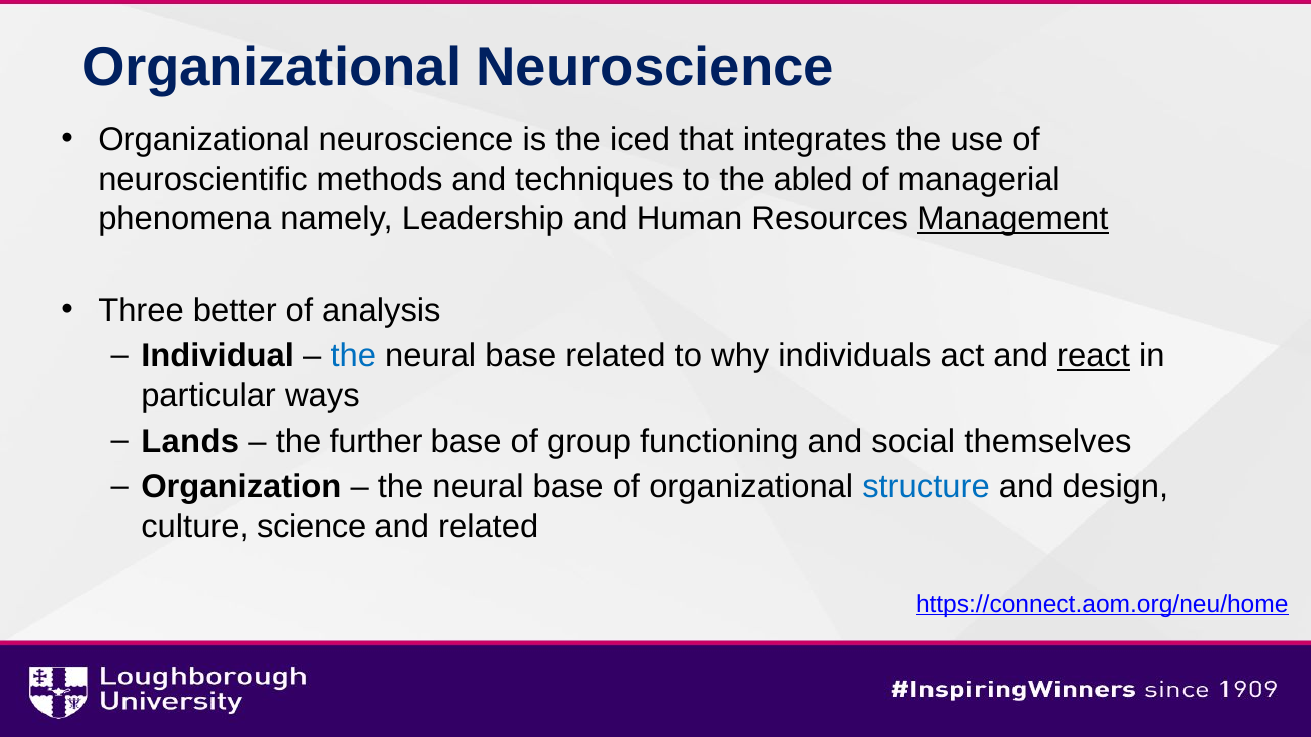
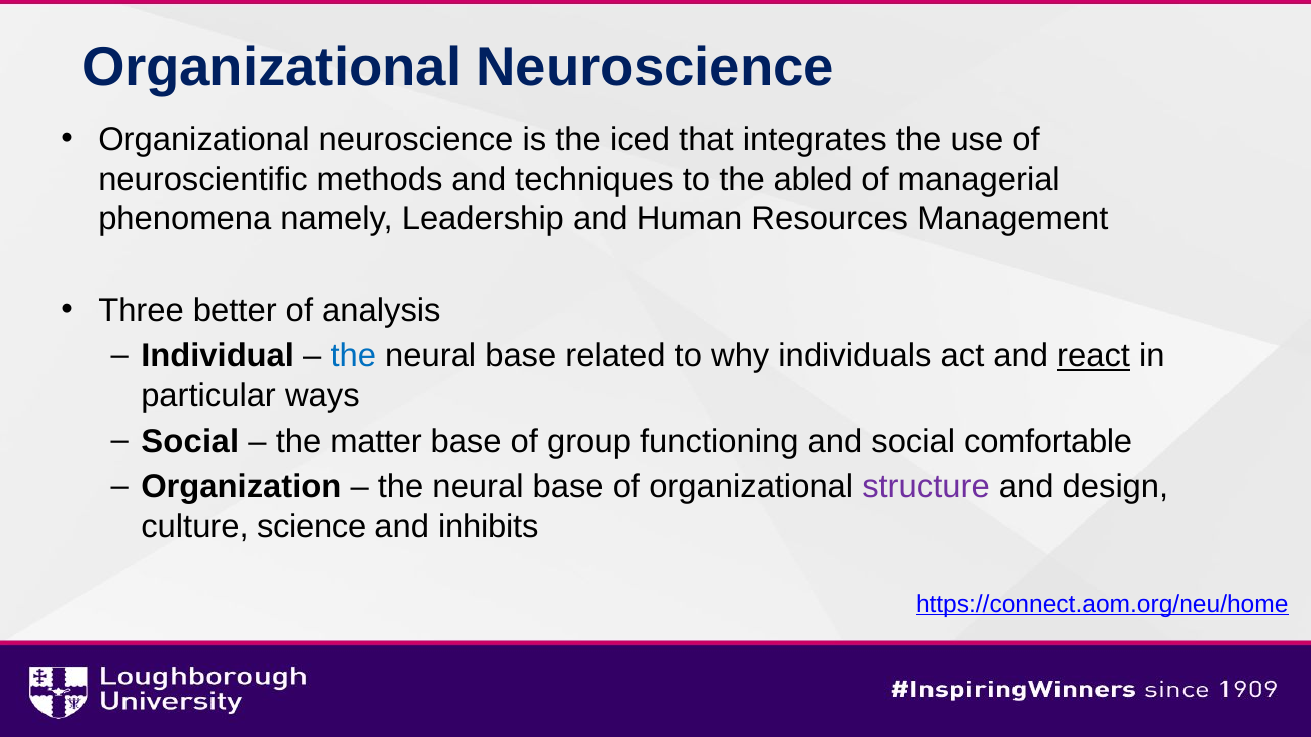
Management underline: present -> none
Lands at (190, 442): Lands -> Social
further: further -> matter
themselves: themselves -> comfortable
structure colour: blue -> purple
and related: related -> inhibits
